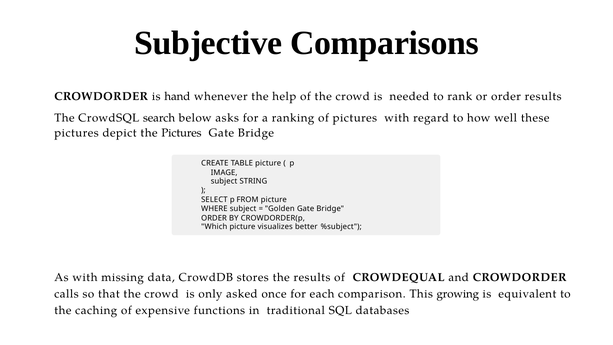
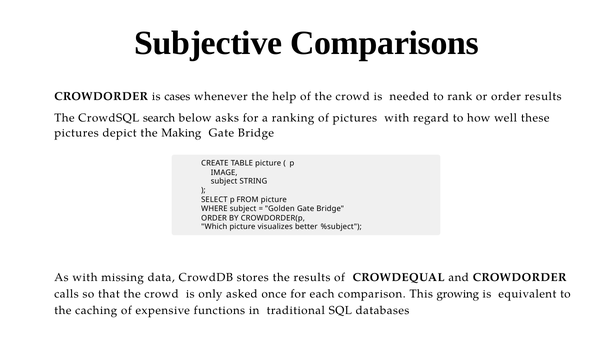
hand: hand -> cases
the Pictures: Pictures -> Making
